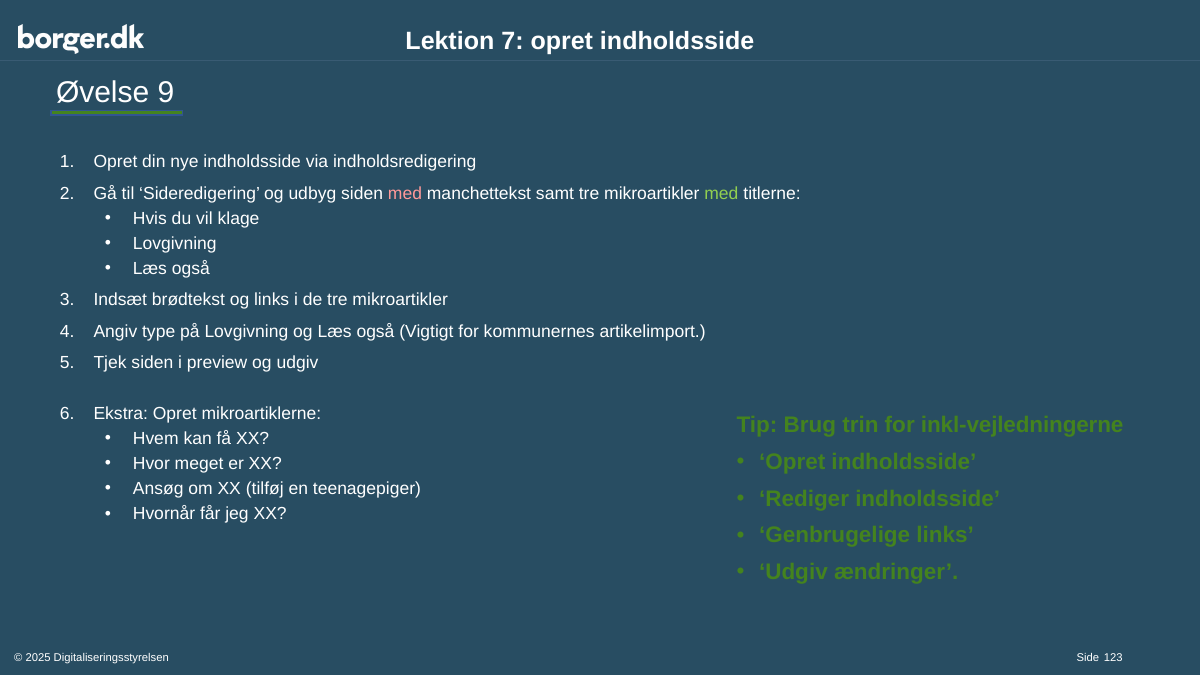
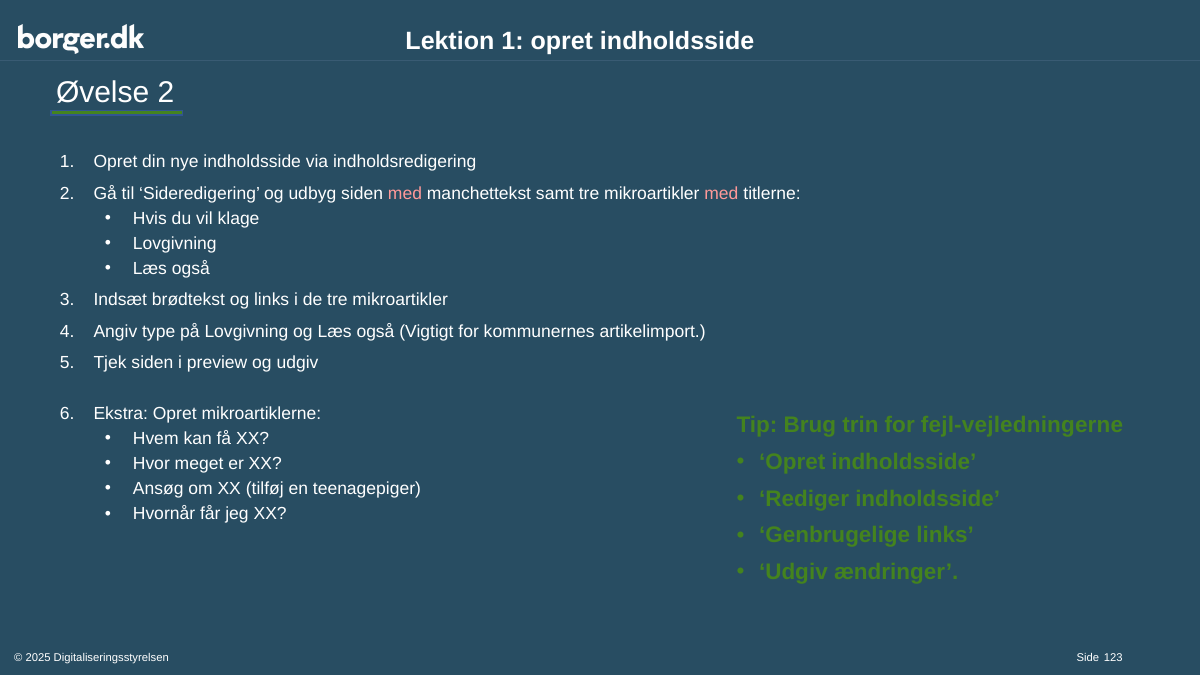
Lektion 7: 7 -> 1
Øvelse 9: 9 -> 2
med at (721, 193) colour: light green -> pink
inkl-vejledningerne: inkl-vejledningerne -> fejl-vejledningerne
